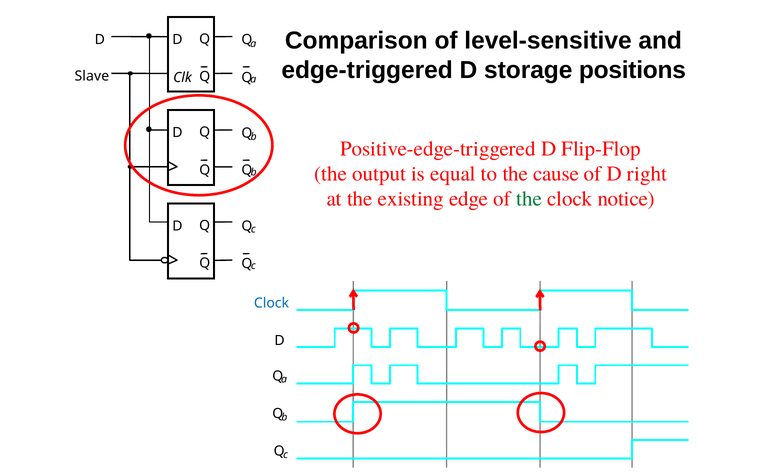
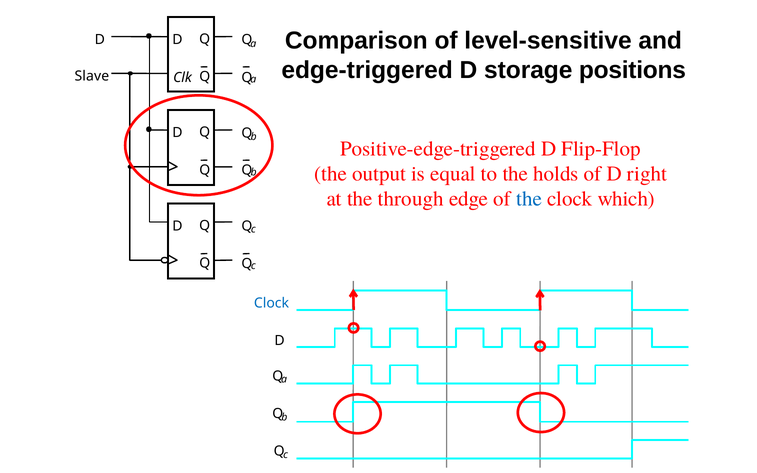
cause: cause -> holds
existing: existing -> through
the at (529, 199) colour: green -> blue
notice: notice -> which
